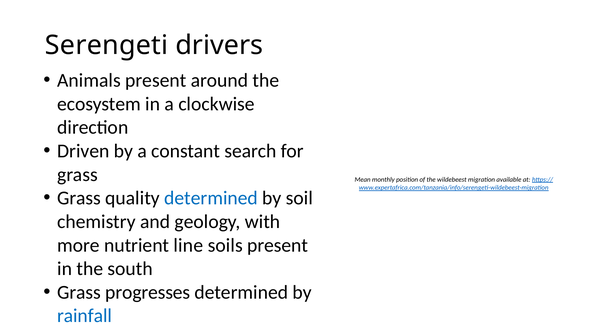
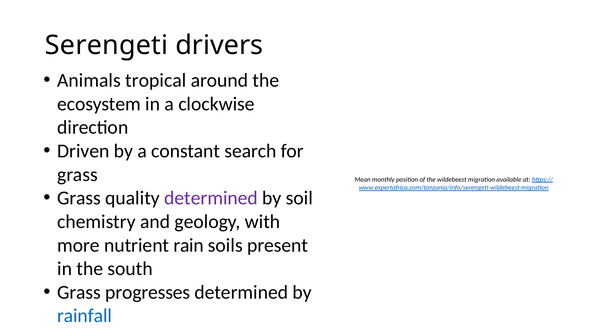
Animals present: present -> tropical
determined at (211, 198) colour: blue -> purple
line: line -> rain
